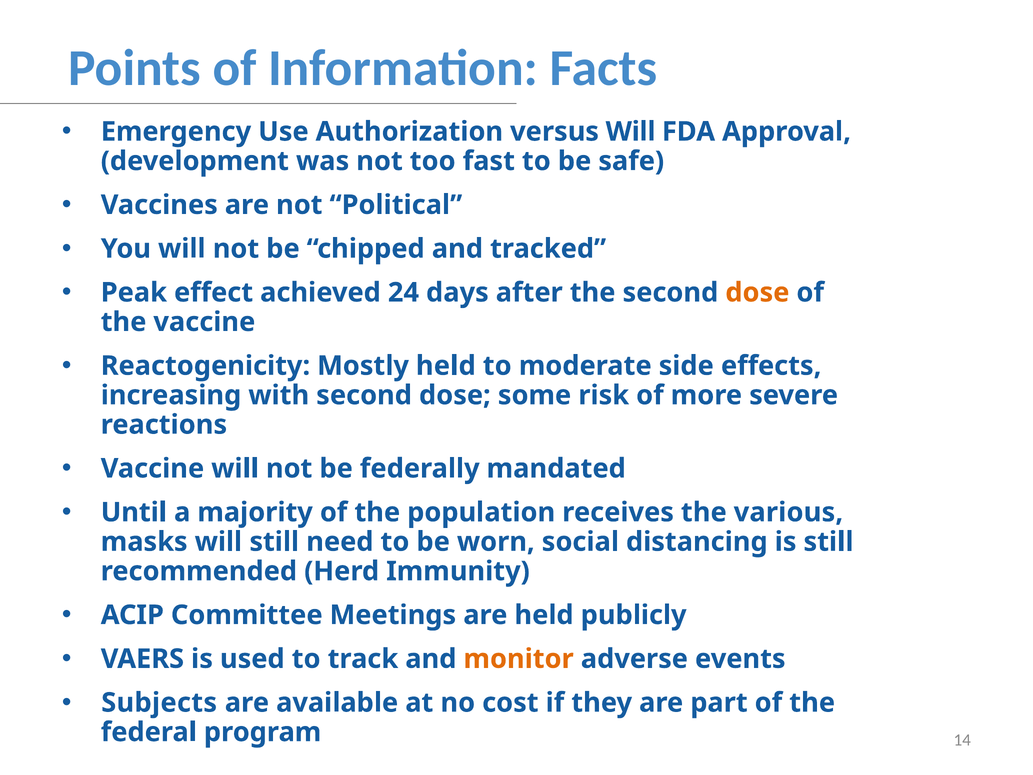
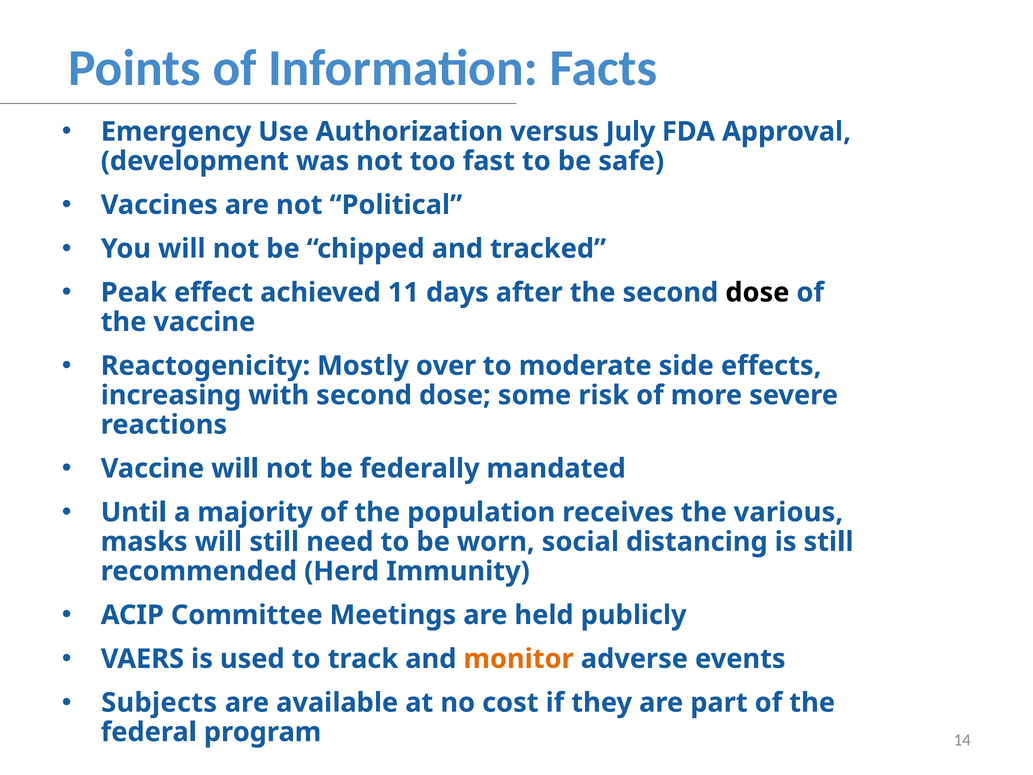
versus Will: Will -> July
24: 24 -> 11
dose at (757, 292) colour: orange -> black
Mostly held: held -> over
